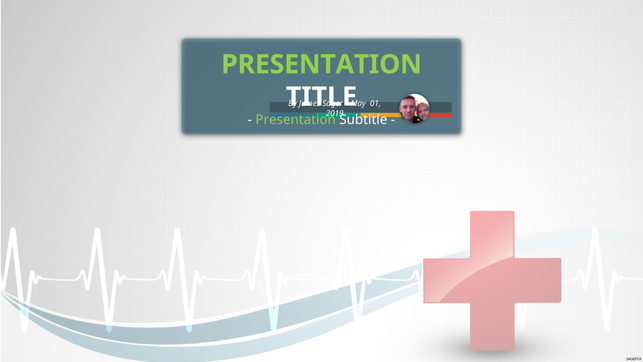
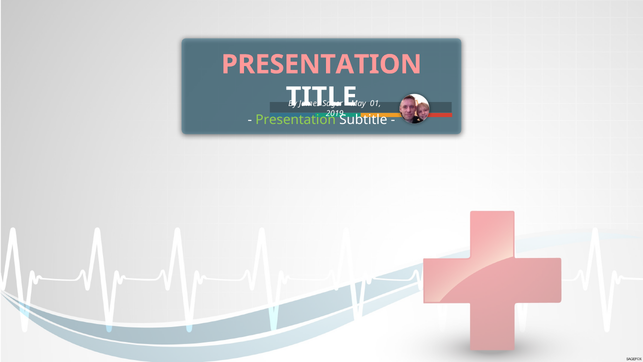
PRESENTATION at (322, 64) colour: light green -> pink
